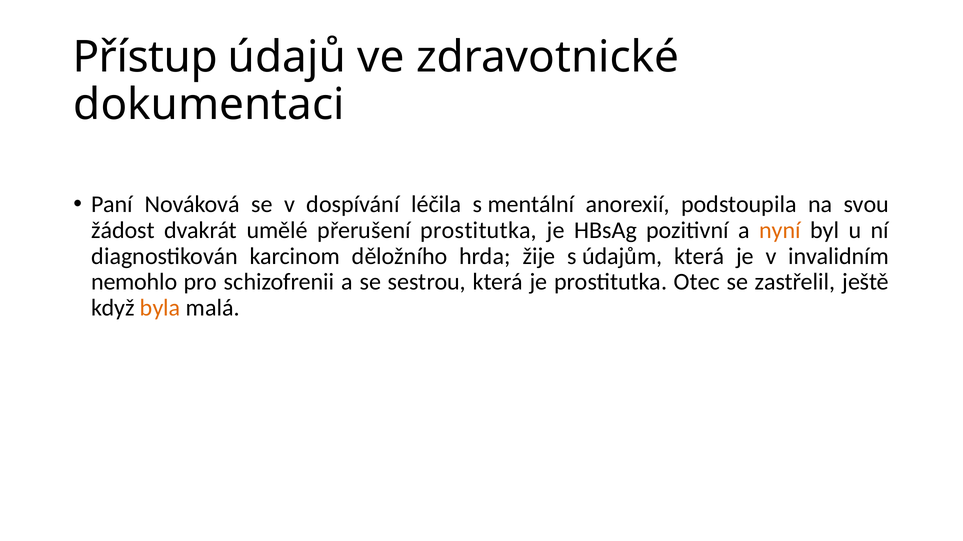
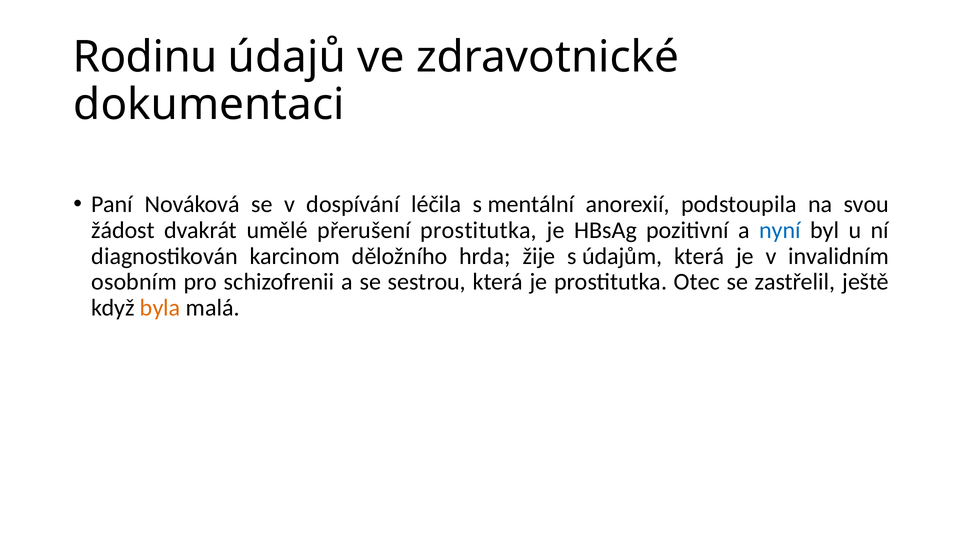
Přístup: Přístup -> Rodinu
nyní colour: orange -> blue
nemohlo: nemohlo -> osobním
